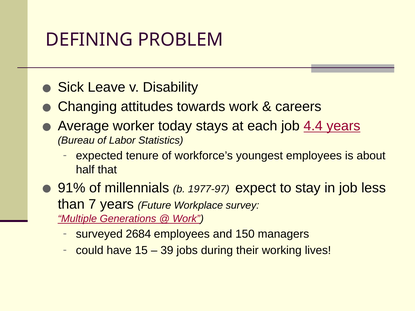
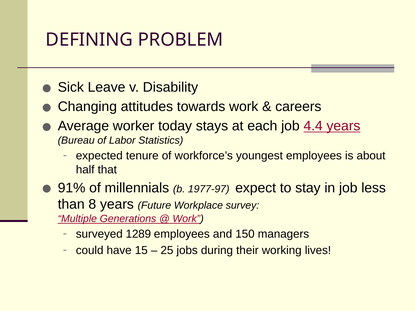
7: 7 -> 8
2684: 2684 -> 1289
39: 39 -> 25
